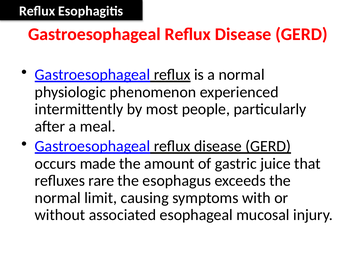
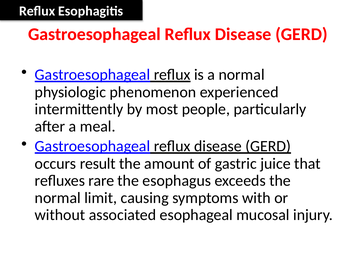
made: made -> result
